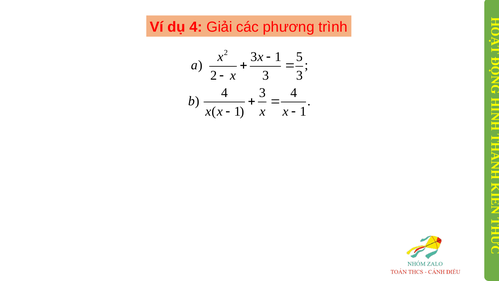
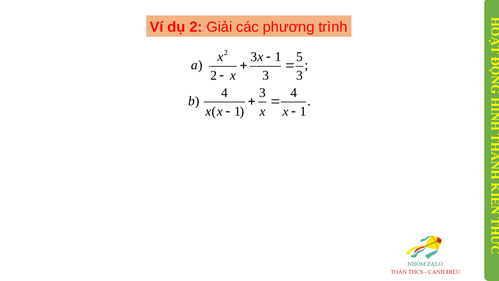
dụ 4: 4 -> 2
